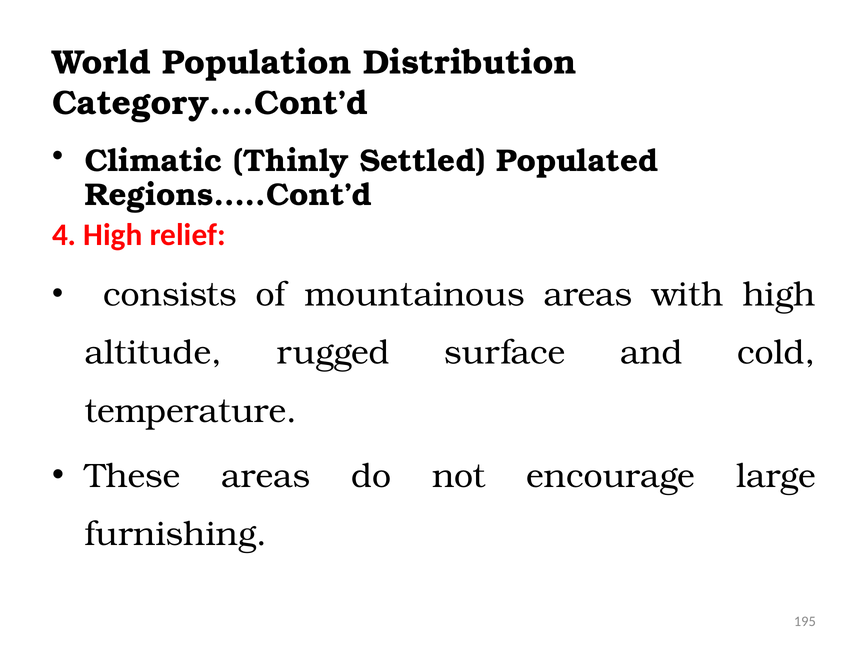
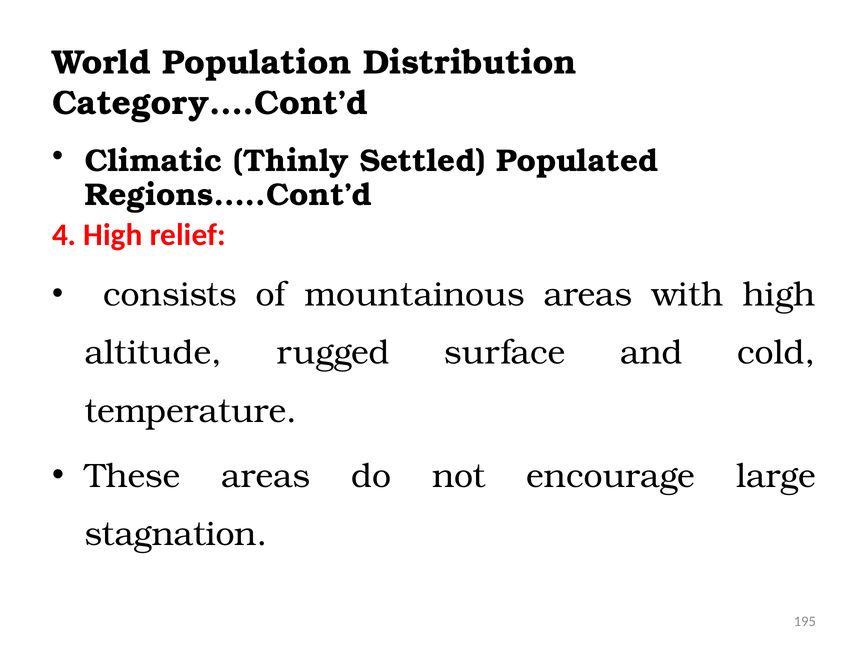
furnishing: furnishing -> stagnation
